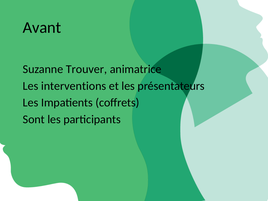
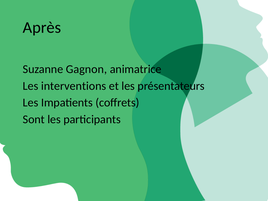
Avant: Avant -> Après
Trouver: Trouver -> Gagnon
